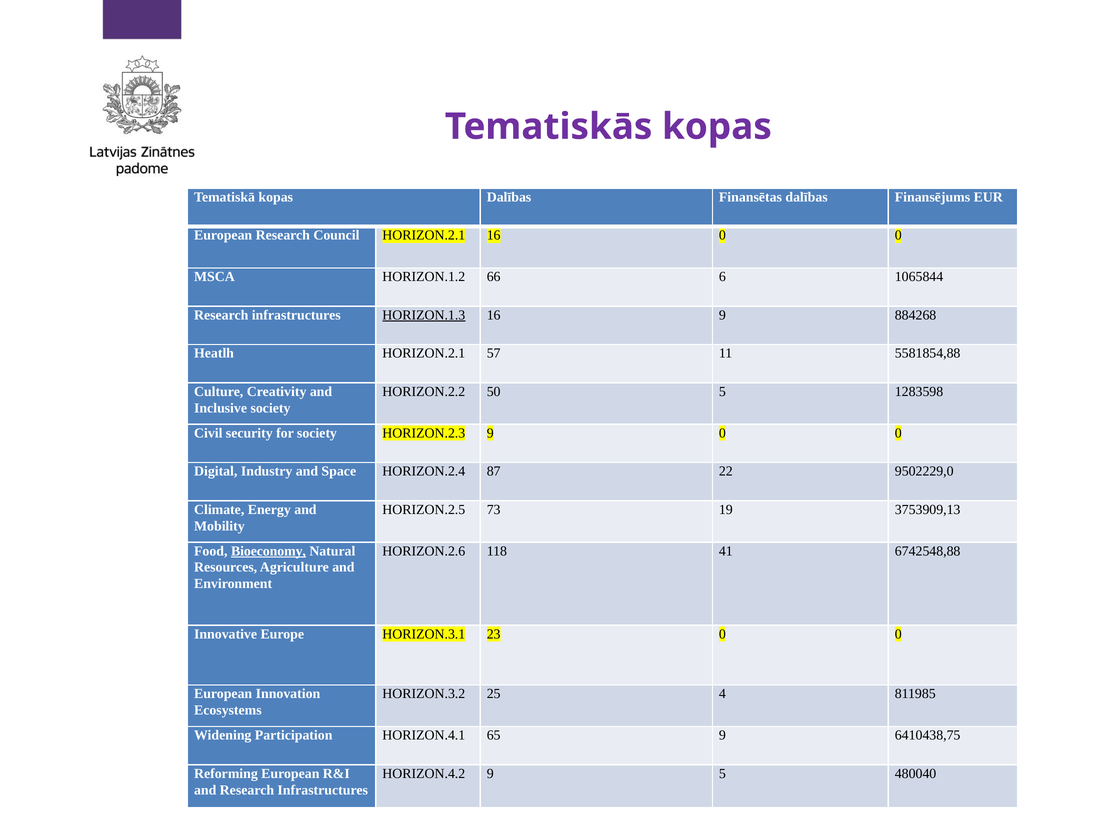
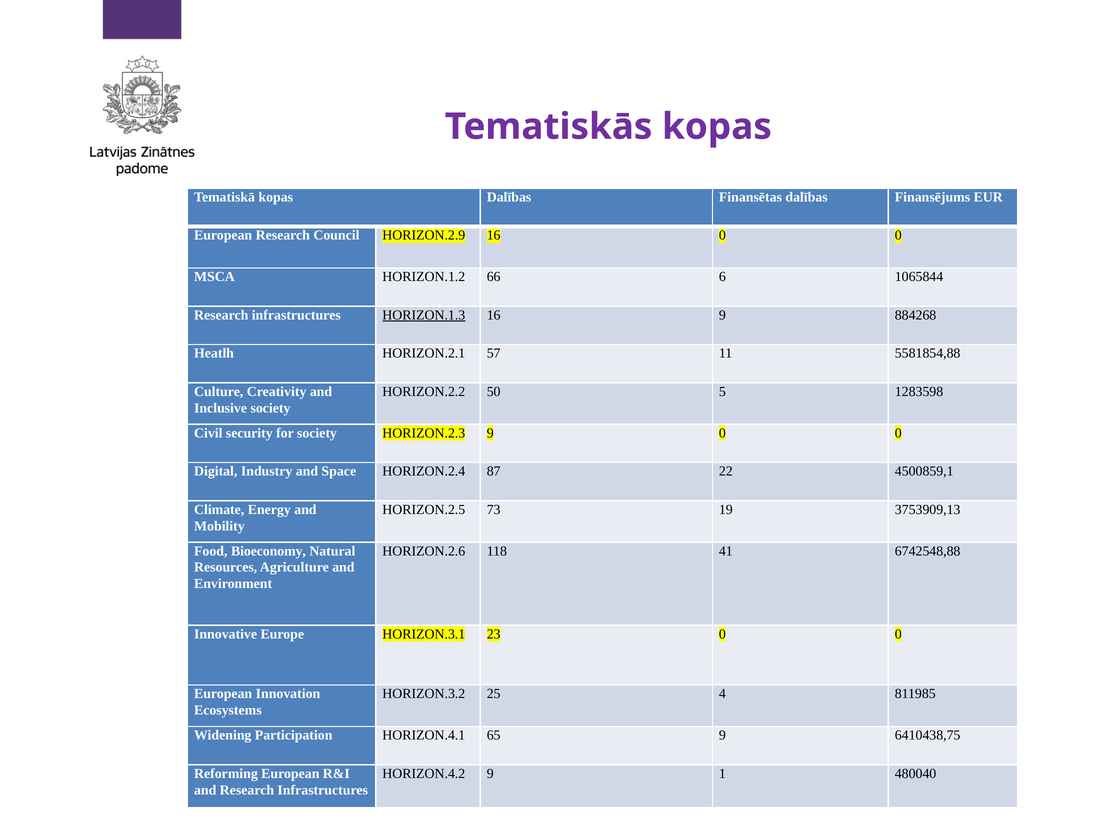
Council HORIZON.2.1: HORIZON.2.1 -> HORIZON.2.9
9502229,0: 9502229,0 -> 4500859,1
Bioeconomy underline: present -> none
9 5: 5 -> 1
